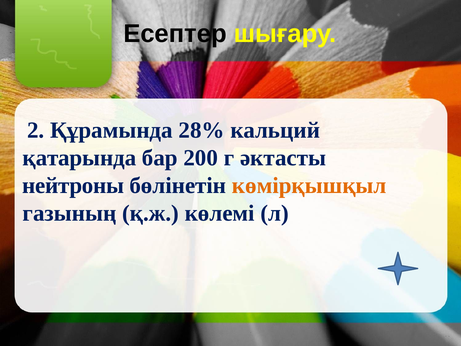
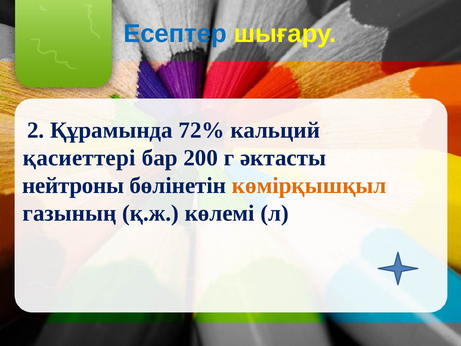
Есептер colour: black -> blue
28%: 28% -> 72%
қатарында: қатарында -> қасиеттері
